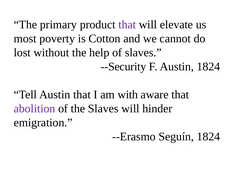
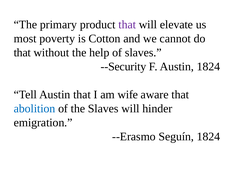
lost at (22, 53): lost -> that
with: with -> wife
abolition colour: purple -> blue
